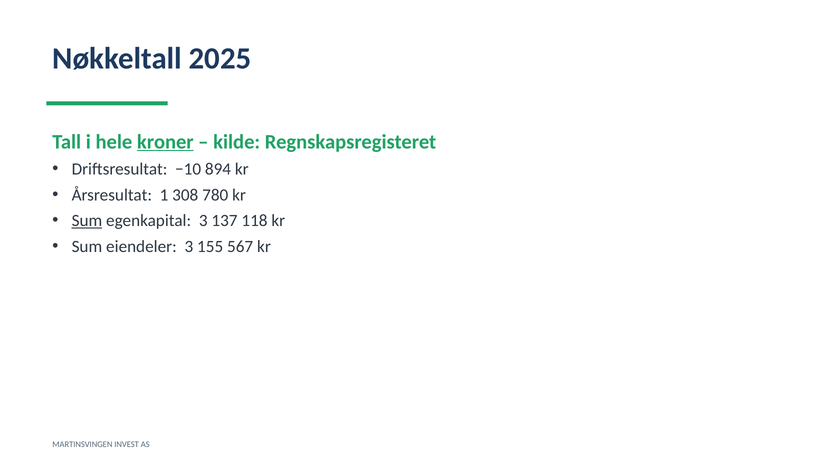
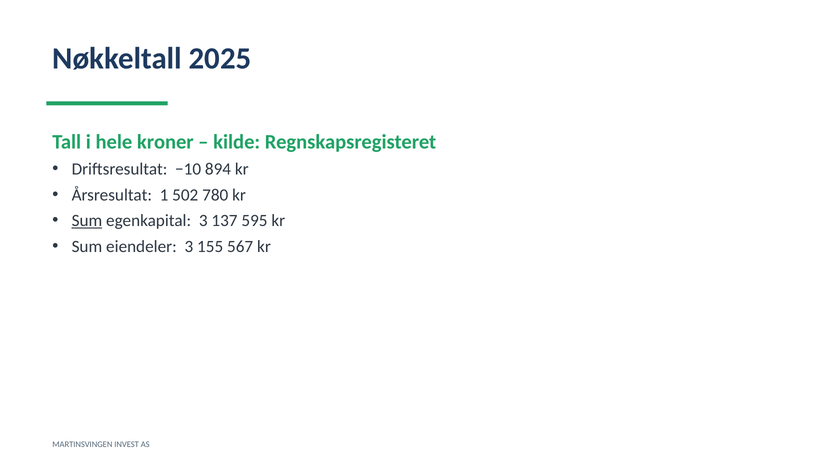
kroner underline: present -> none
308: 308 -> 502
118: 118 -> 595
